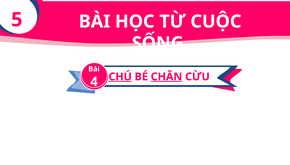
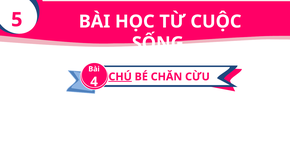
CHĂN underline: present -> none
